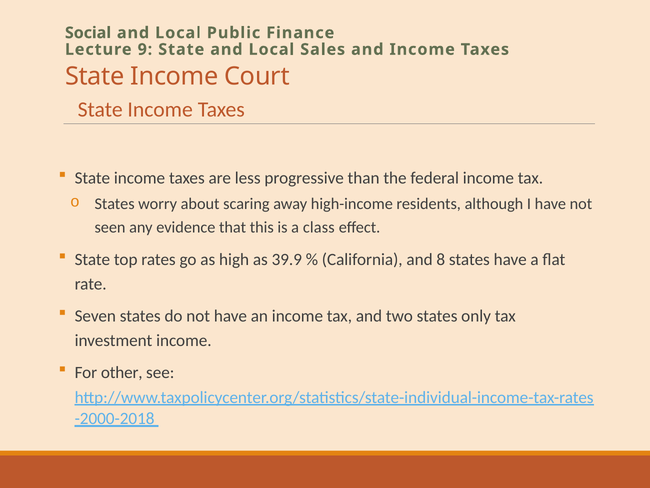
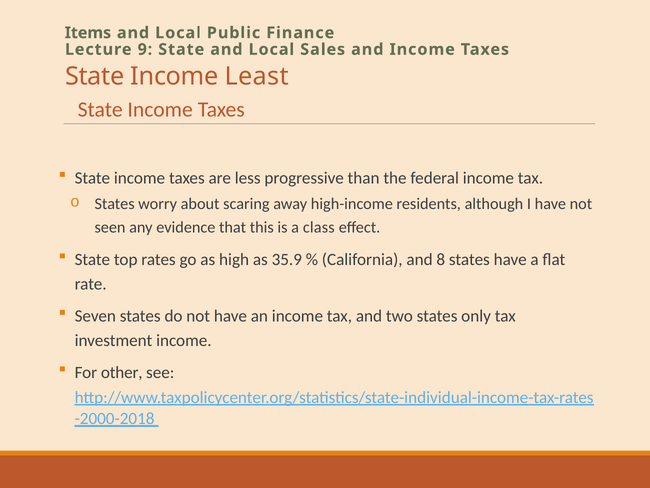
Social: Social -> Items
Court: Court -> Least
39.9: 39.9 -> 35.9
